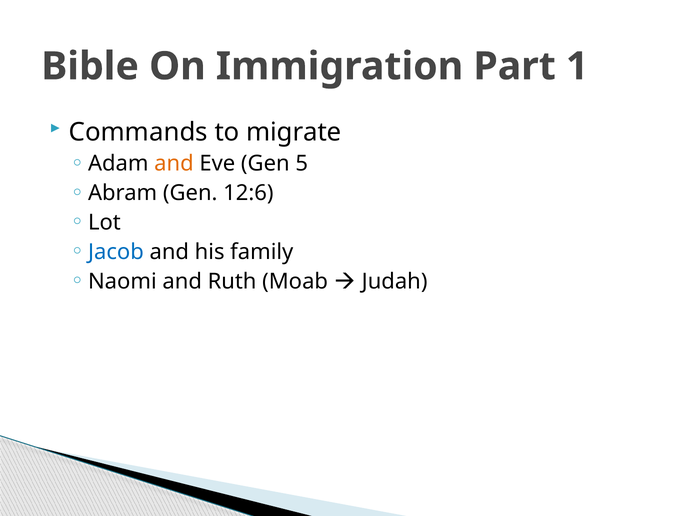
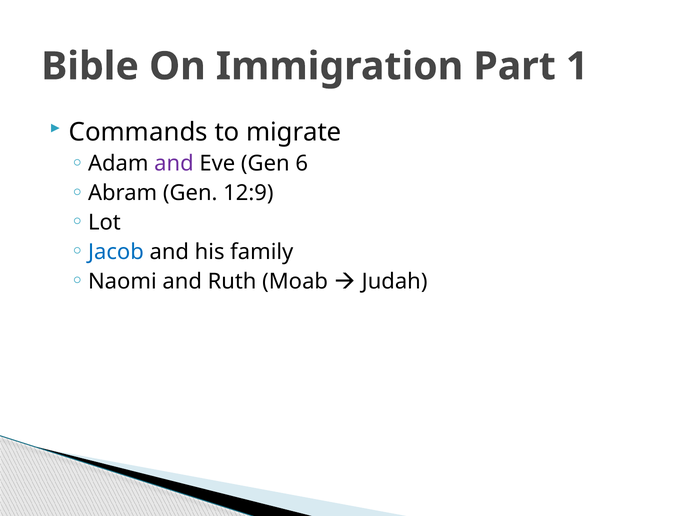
and at (174, 164) colour: orange -> purple
5: 5 -> 6
12:6: 12:6 -> 12:9
